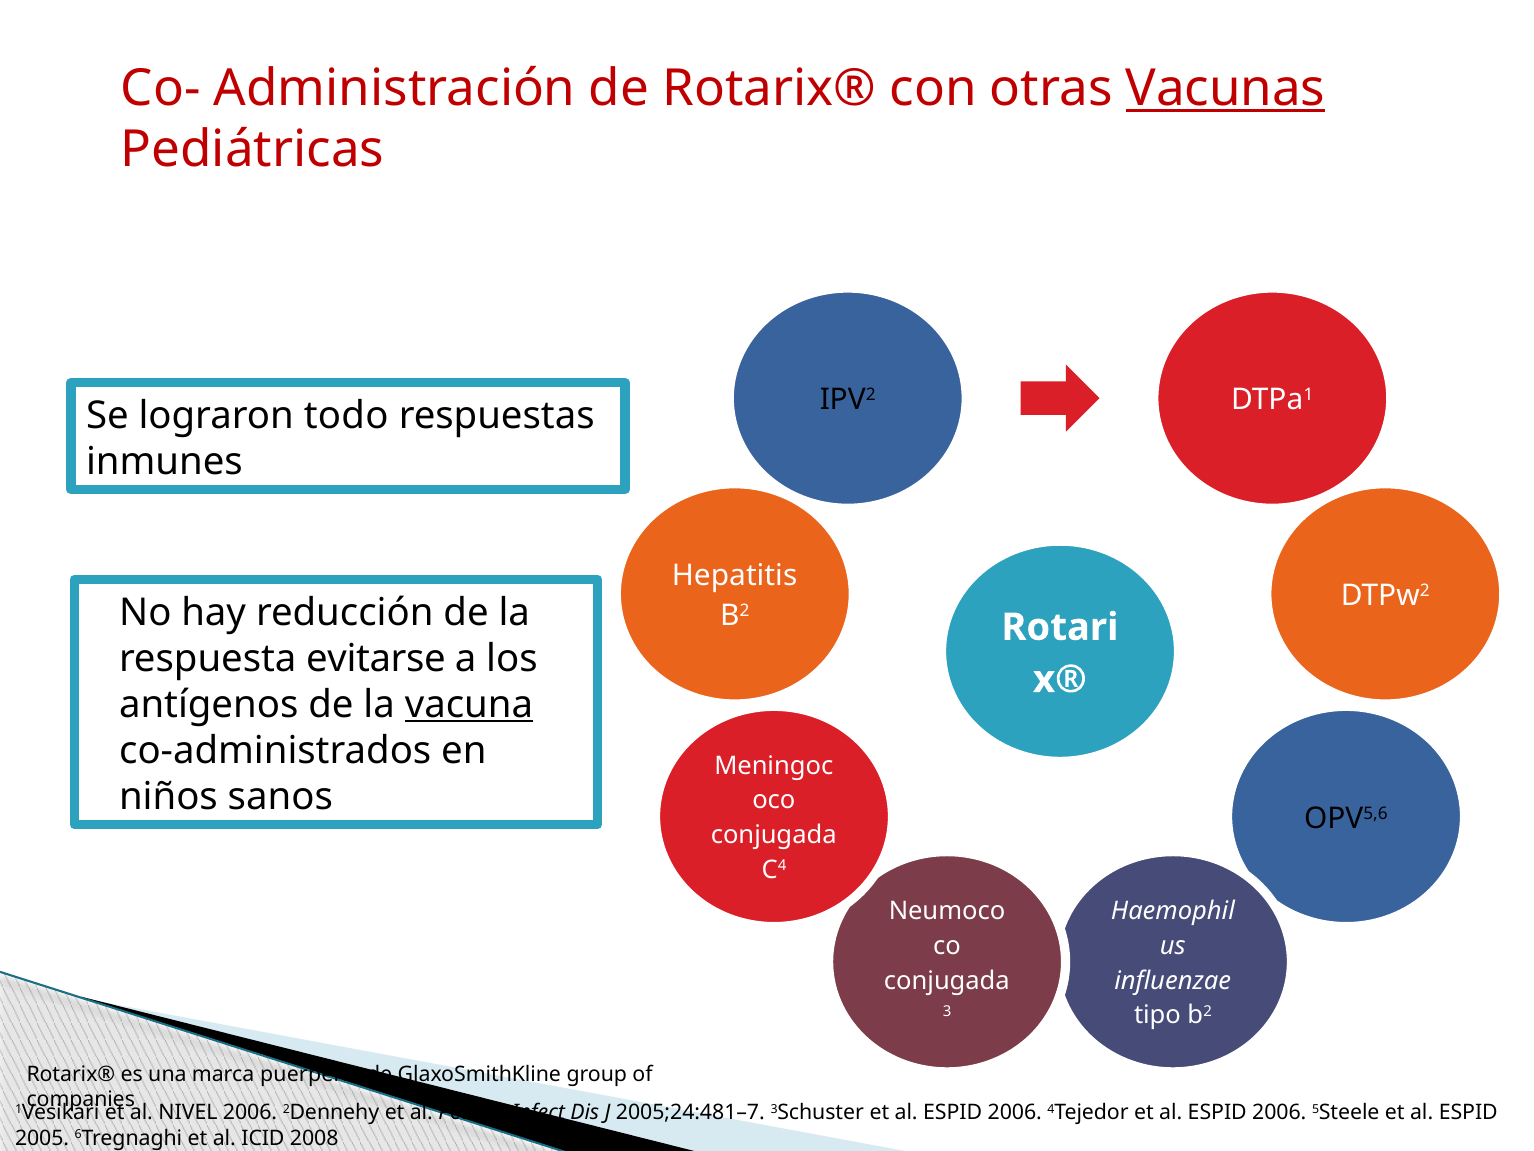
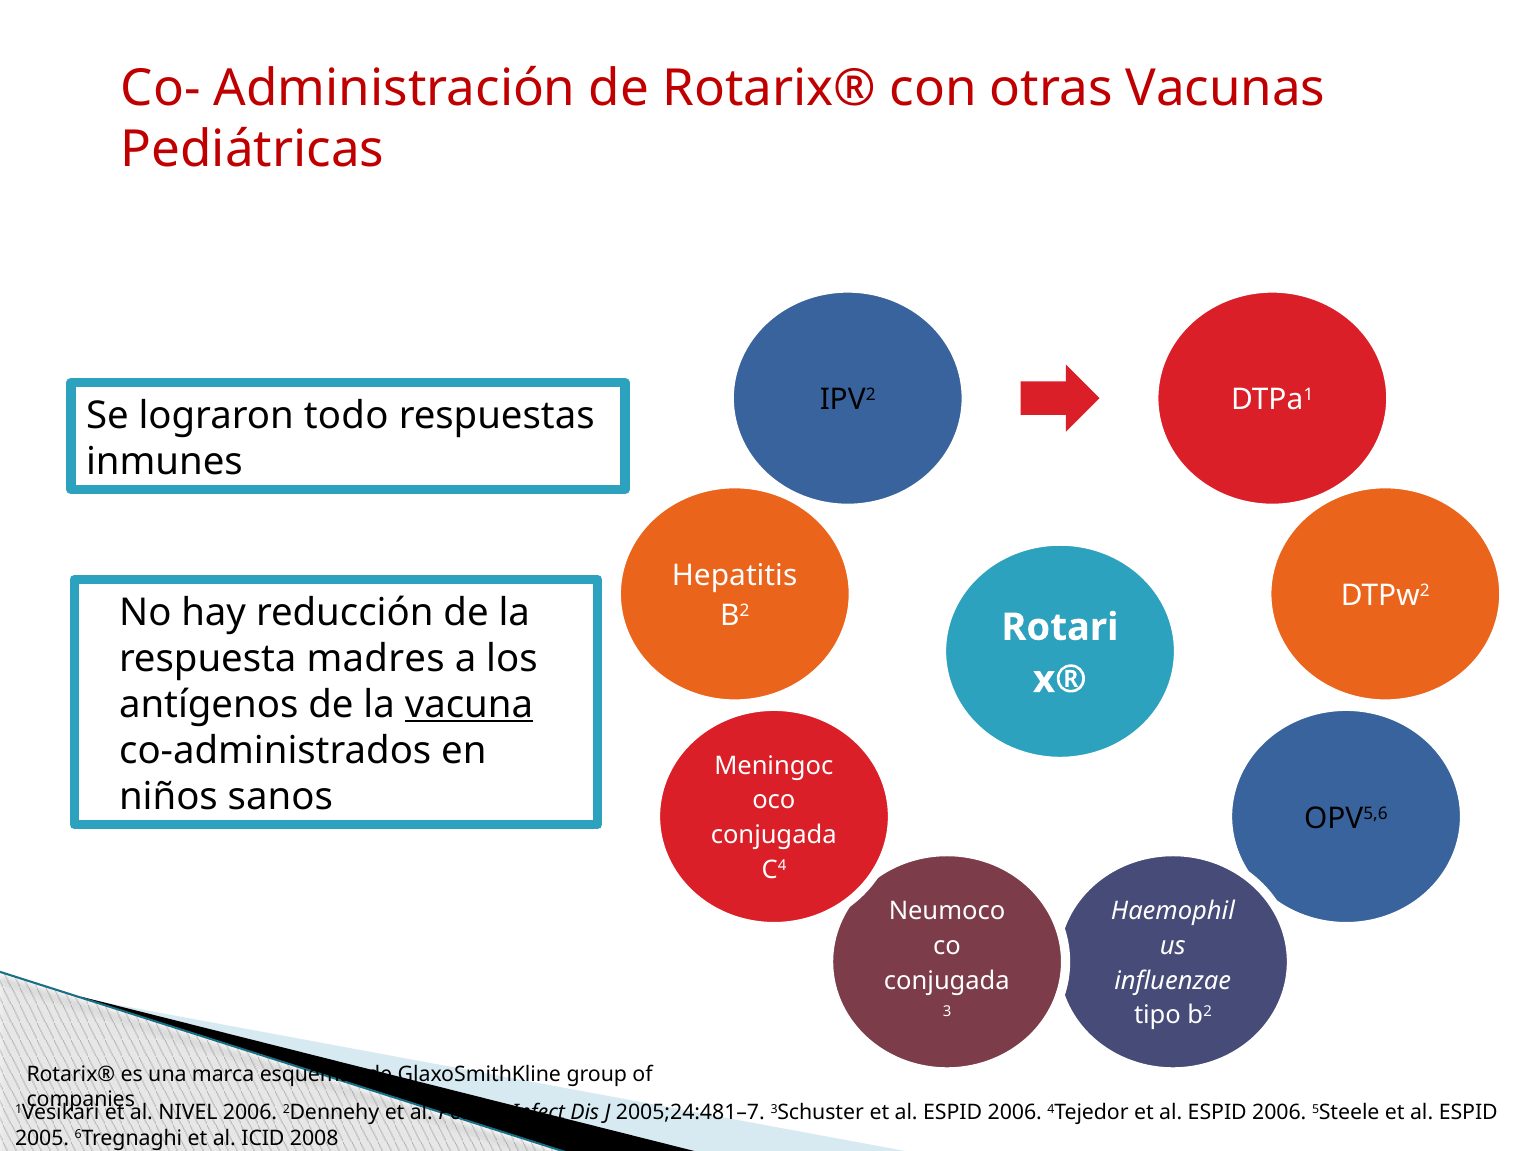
Vacunas underline: present -> none
evitarse: evitarse -> madres
puerperio: puerperio -> esquemas
